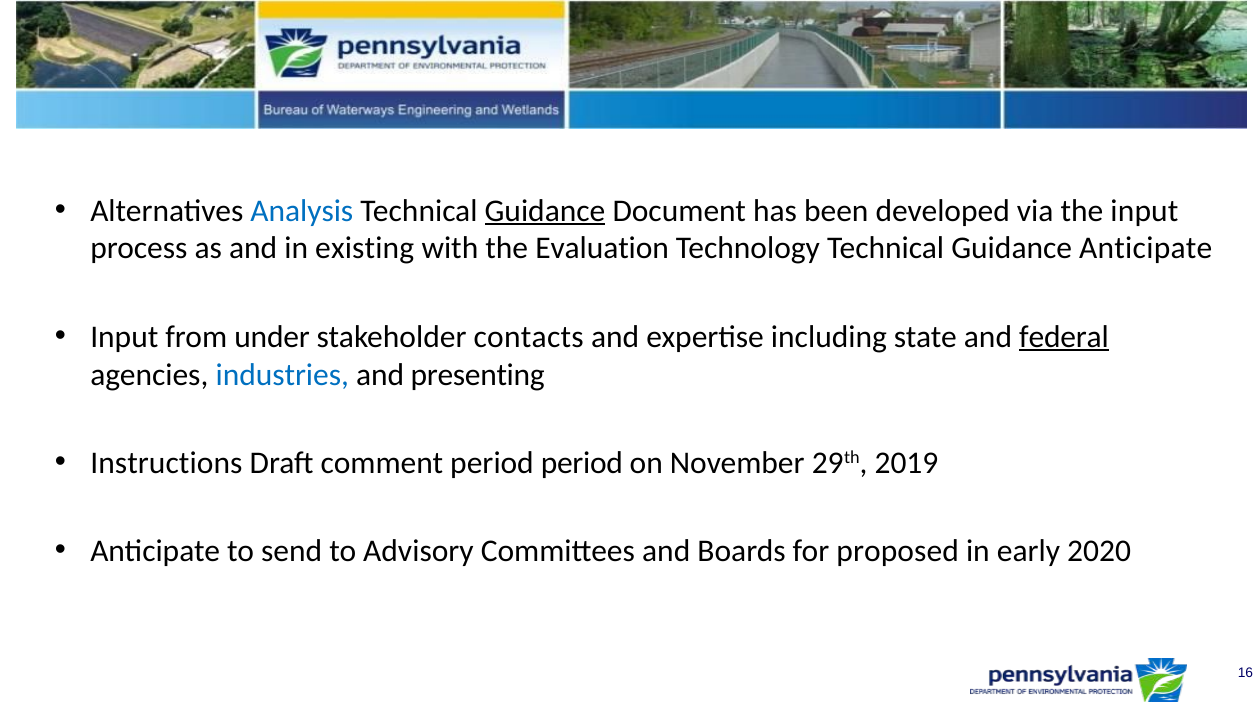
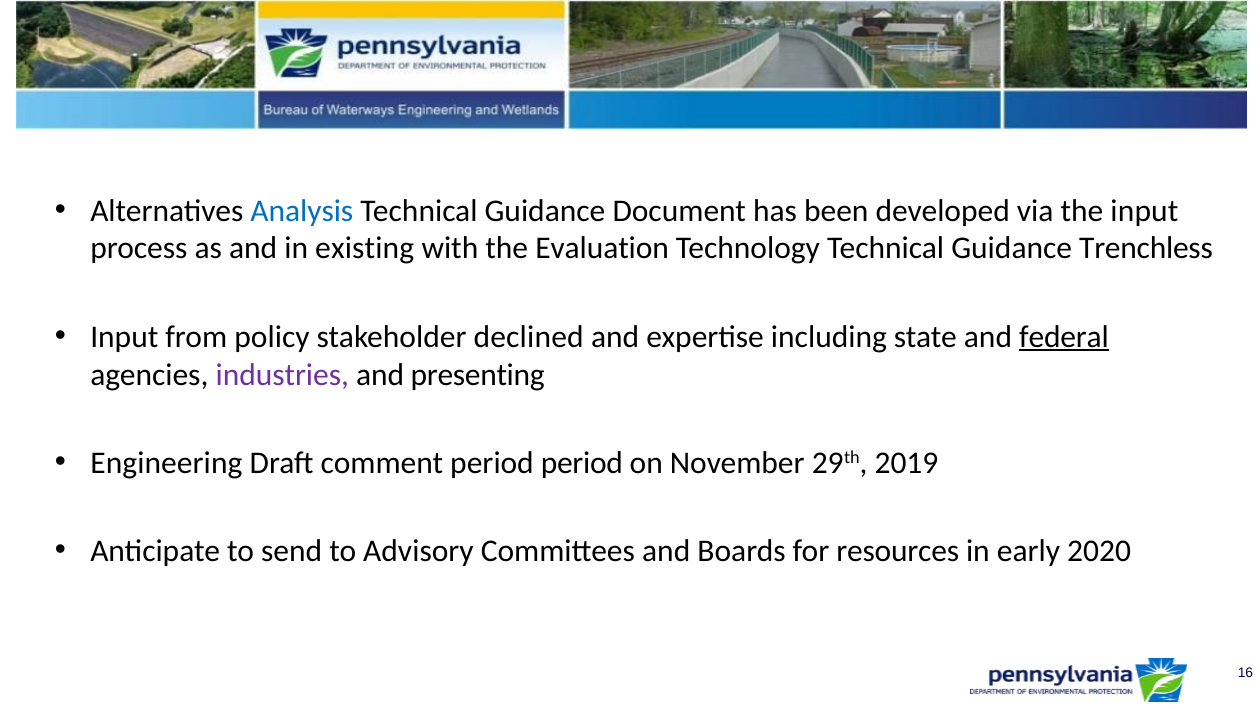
Guidance at (545, 211) underline: present -> none
Guidance Anticipate: Anticipate -> Trenchless
under: under -> policy
contacts: contacts -> declined
industries colour: blue -> purple
Instructions: Instructions -> Engineering
proposed: proposed -> resources
